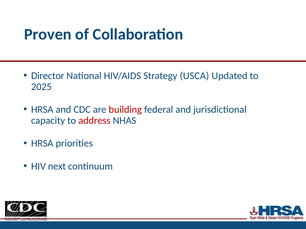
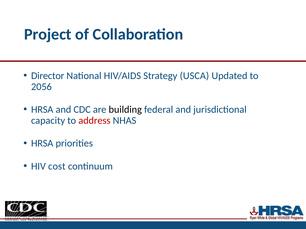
Proven: Proven -> Project
2025: 2025 -> 2056
building colour: red -> black
next: next -> cost
